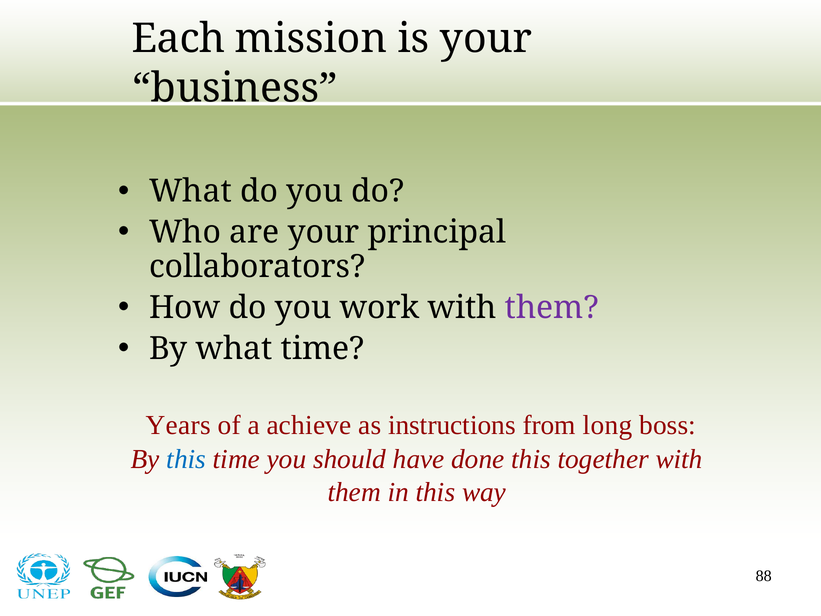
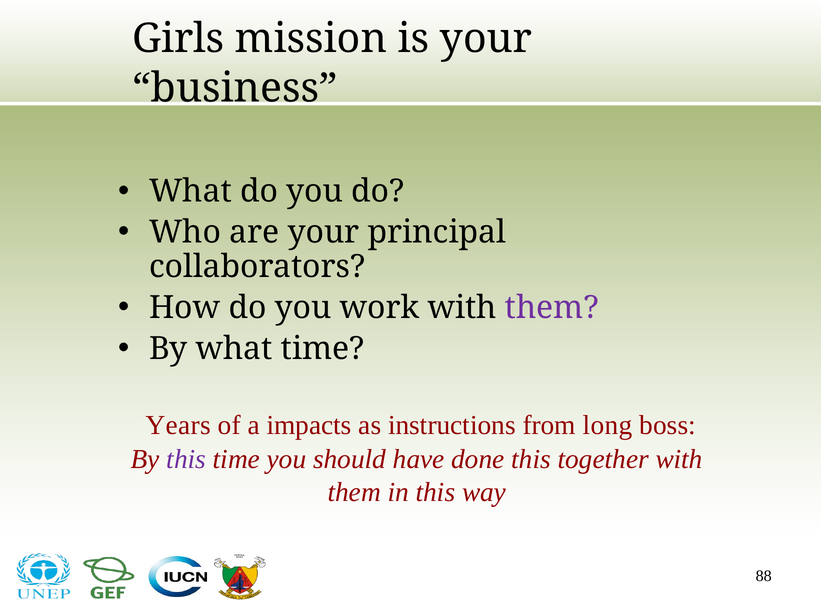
Each: Each -> Girls
achieve: achieve -> impacts
this at (186, 459) colour: blue -> purple
